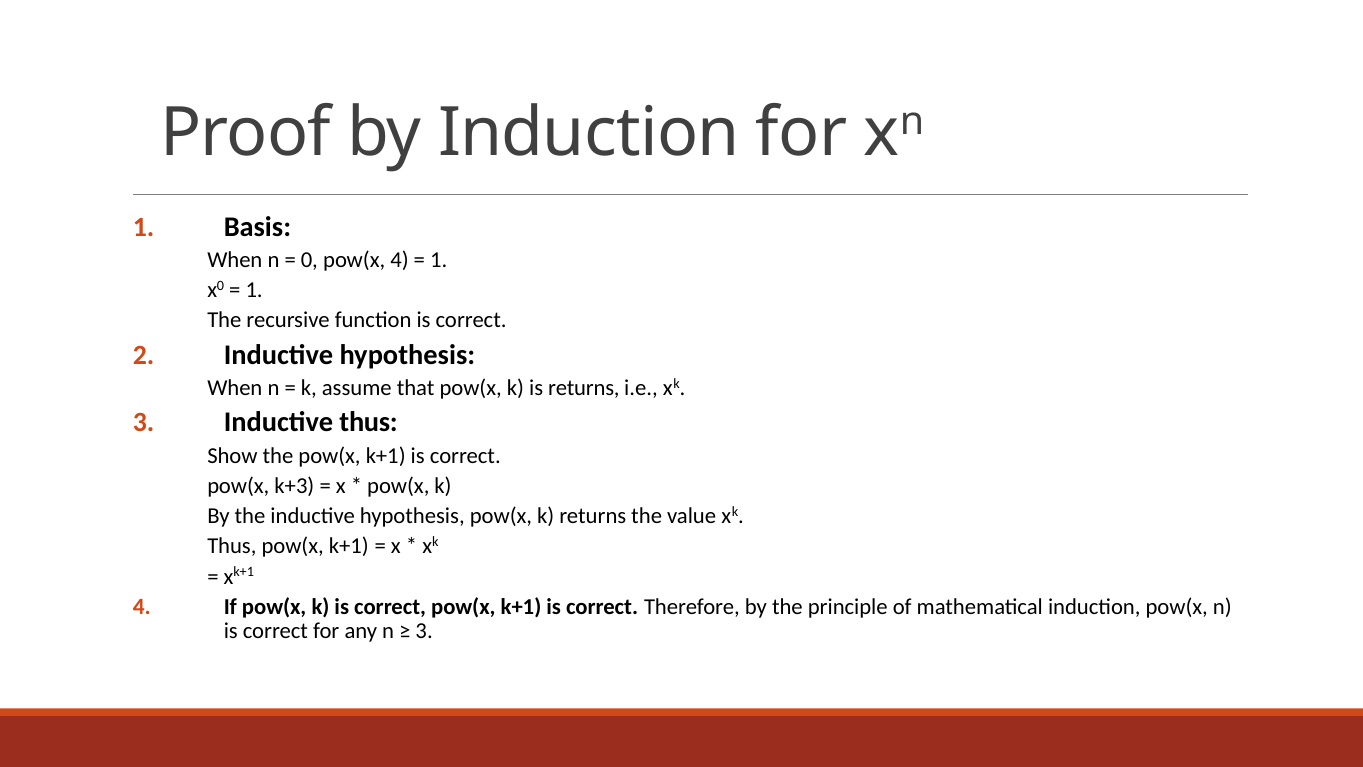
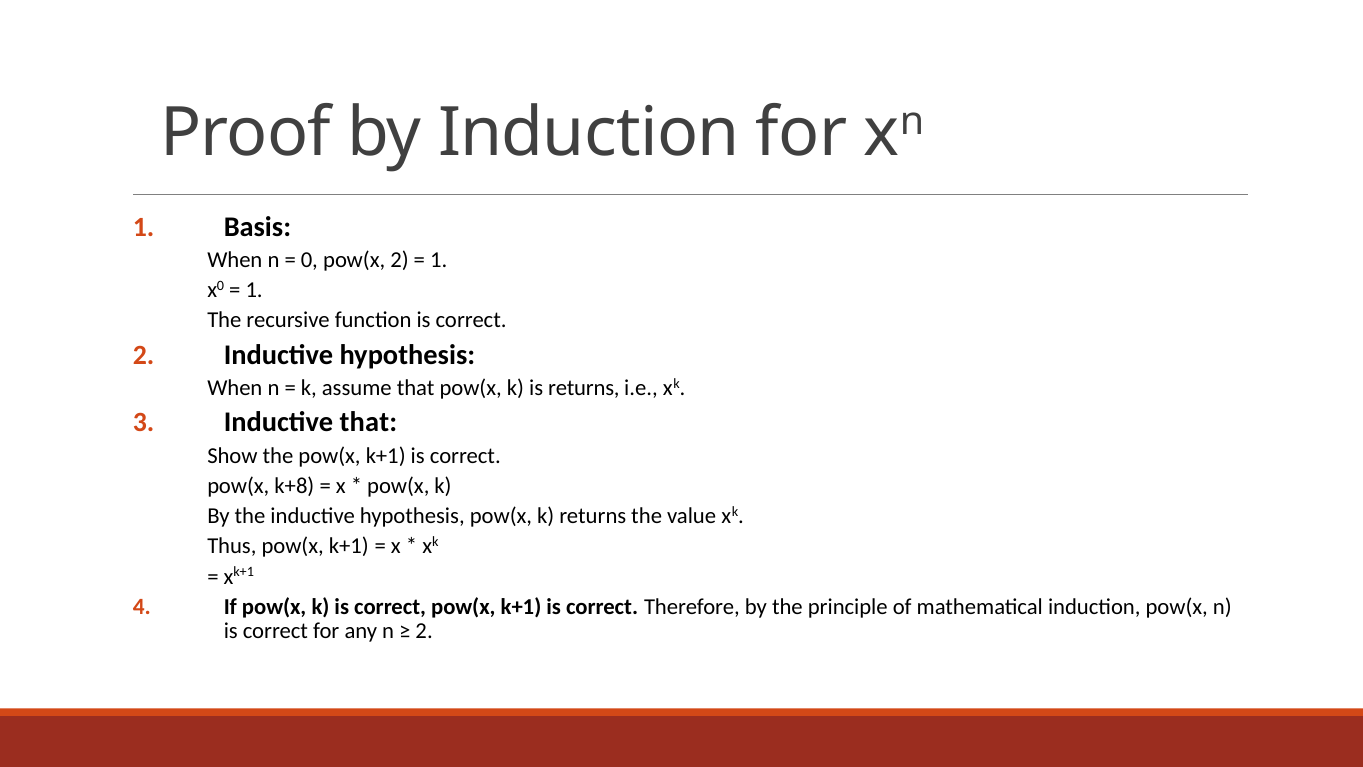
pow(x 4: 4 -> 2
Inductive thus: thus -> that
k+3: k+3 -> k+8
3 at (424, 631): 3 -> 2
